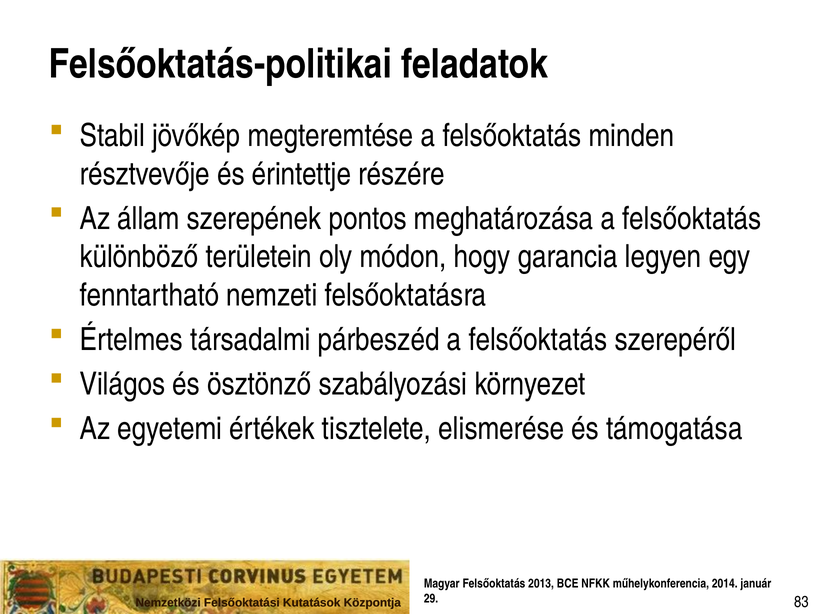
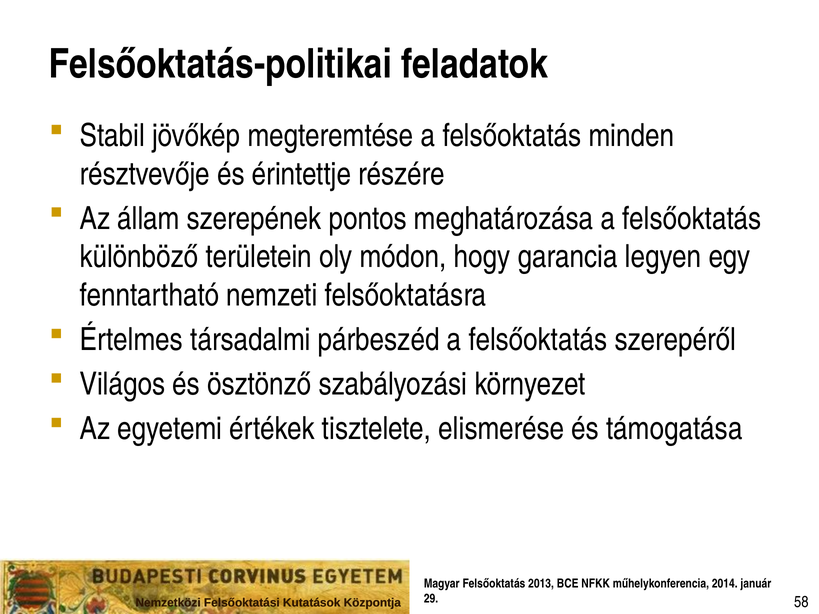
83: 83 -> 58
